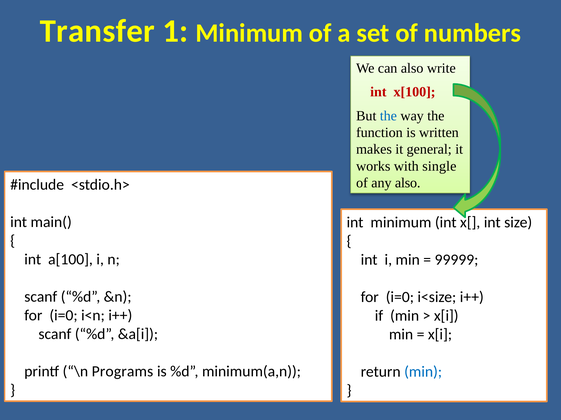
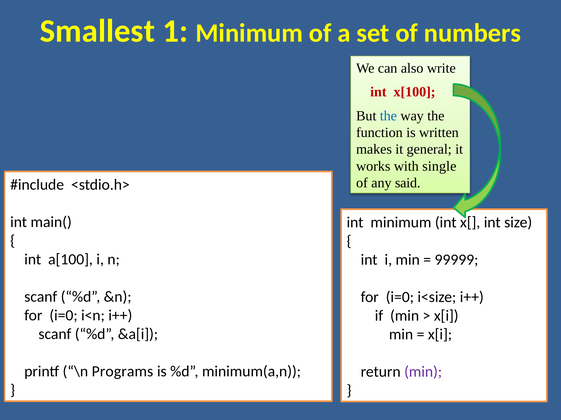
Transfer: Transfer -> Smallest
any also: also -> said
min at (423, 372) colour: blue -> purple
